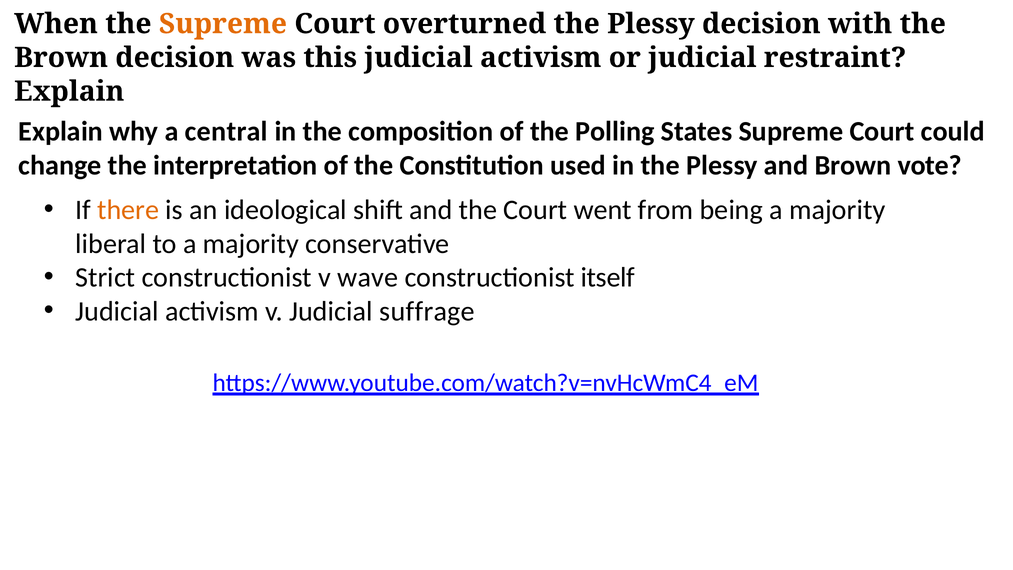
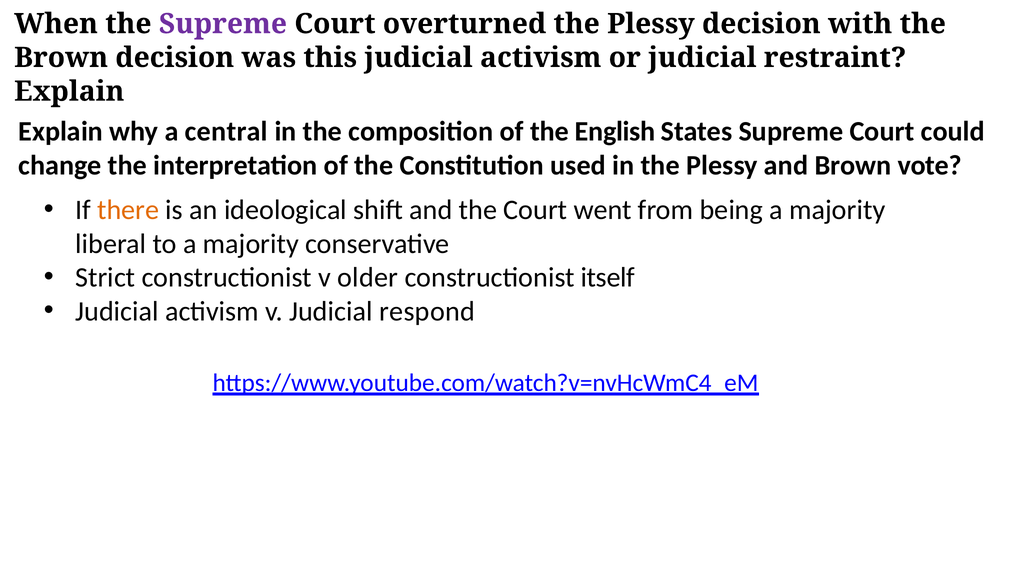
Supreme at (223, 24) colour: orange -> purple
Polling: Polling -> English
wave: wave -> older
suffrage: suffrage -> respond
